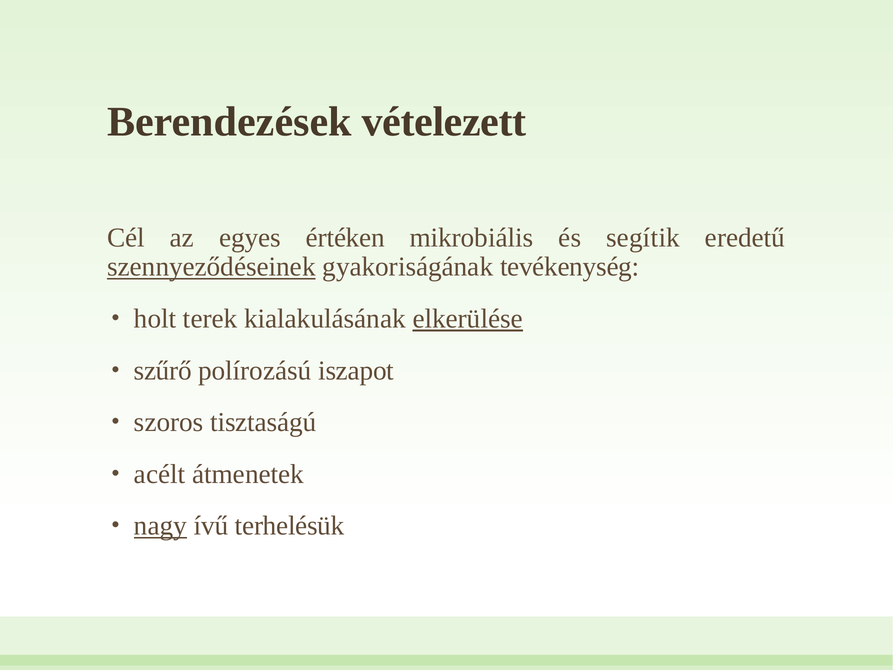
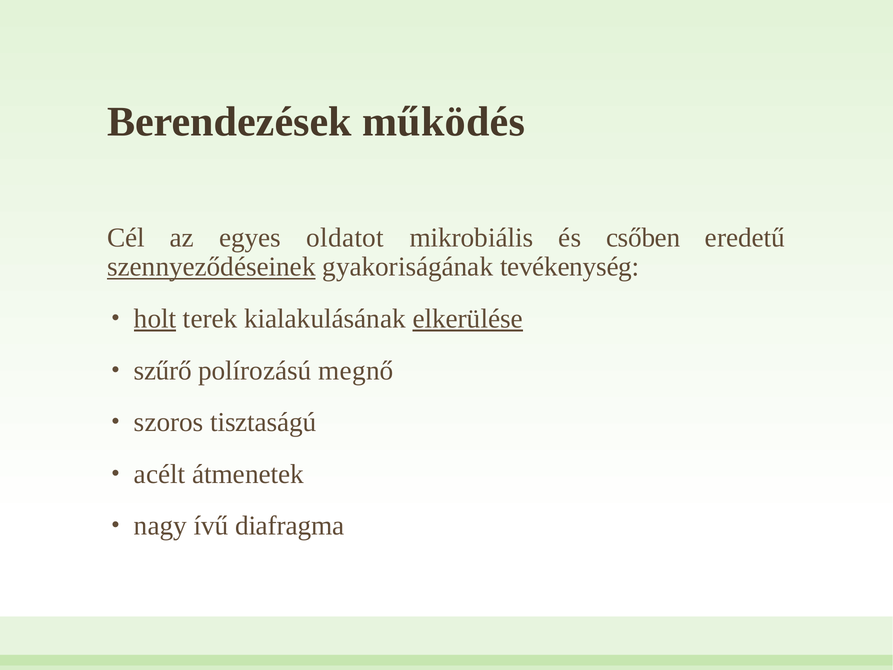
vételezett: vételezett -> működés
értéken: értéken -> oldatot
segítik: segítik -> csőben
holt underline: none -> present
iszapot: iszapot -> megnő
nagy underline: present -> none
terhelésük: terhelésük -> diafragma
